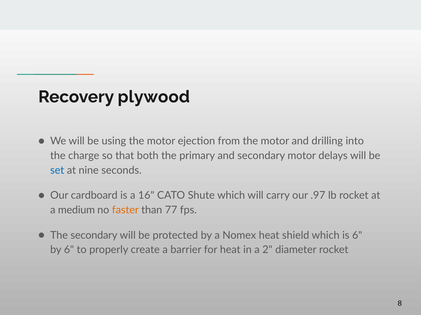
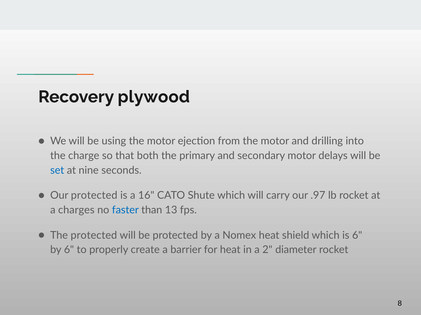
Our cardboard: cardboard -> protected
medium: medium -> charges
faster colour: orange -> blue
77: 77 -> 13
The secondary: secondary -> protected
